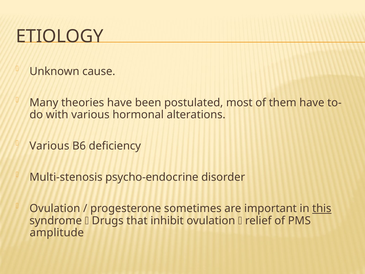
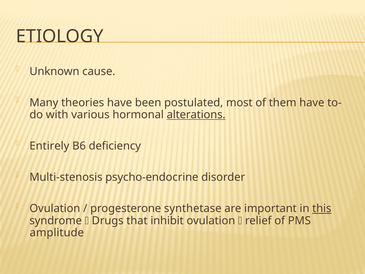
alterations underline: none -> present
Various at (49, 146): Various -> Entirely
sometimes: sometimes -> synthetase
